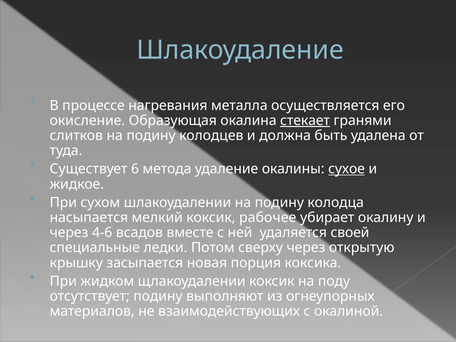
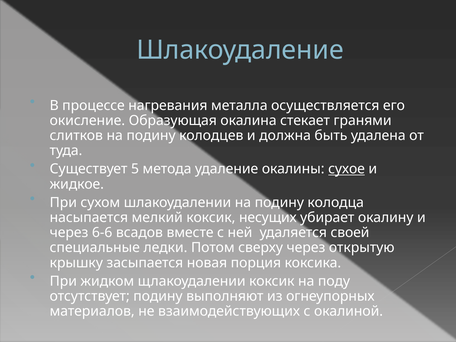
стекает underline: present -> none
6: 6 -> 5
рабочее: рабочее -> несущих
4-6: 4-6 -> 6-6
